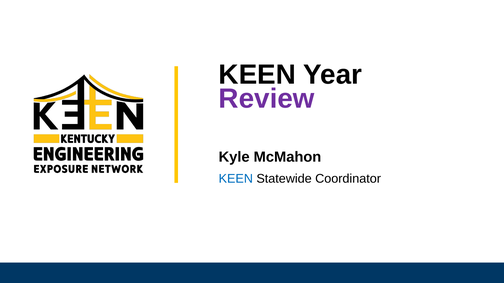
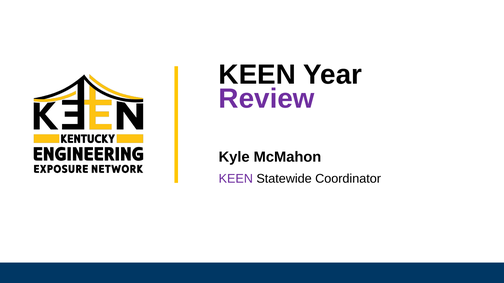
KEEN at (236, 179) colour: blue -> purple
